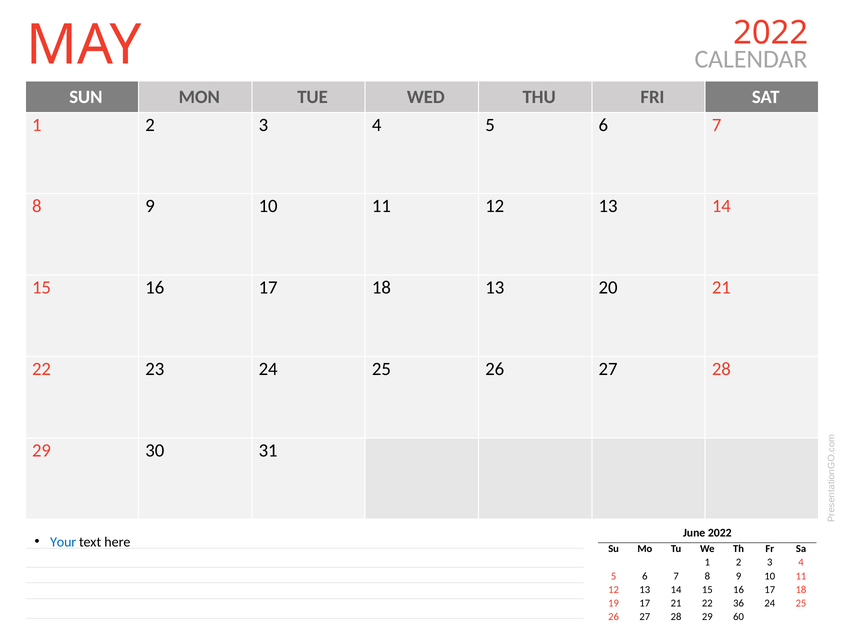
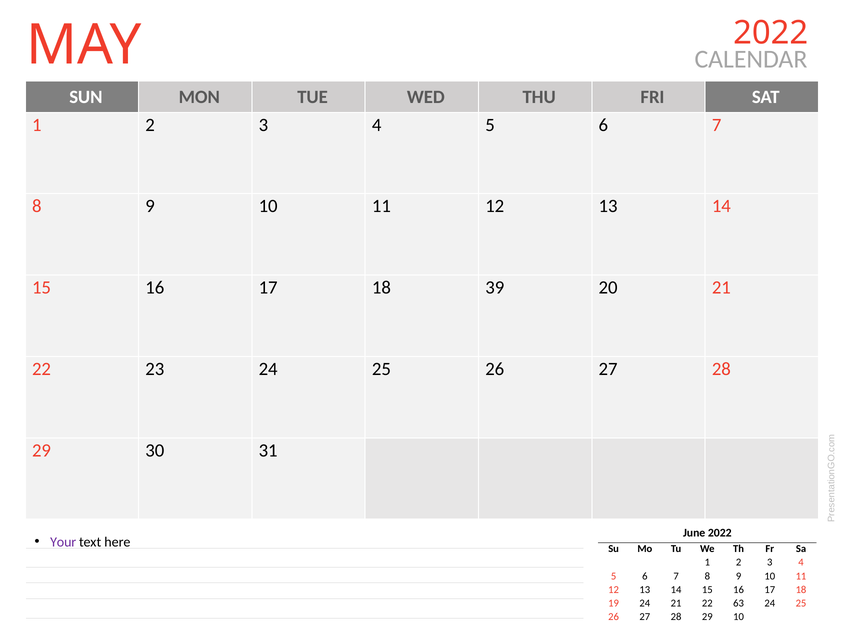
18 13: 13 -> 39
Your colour: blue -> purple
19 17: 17 -> 24
36: 36 -> 63
29 60: 60 -> 10
